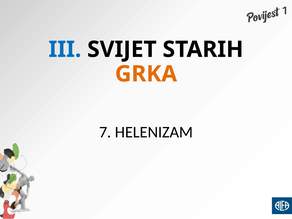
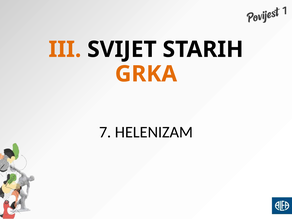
III colour: blue -> orange
